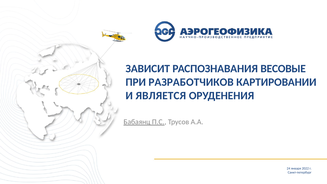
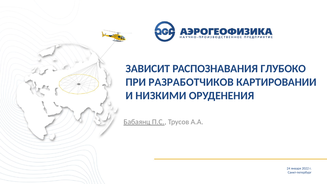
ВЕСОВЫЕ: ВЕСОВЫЕ -> ГЛУБОКО
ЯВЛЯЕТСЯ: ЯВЛЯЕТСЯ -> НИЗКИМИ
